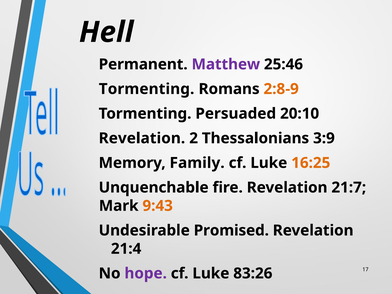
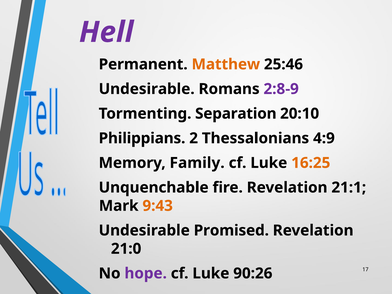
Hell colour: black -> purple
Matthew colour: purple -> orange
Tormenting at (147, 89): Tormenting -> Undesirable
2:8-9 colour: orange -> purple
Persuaded: Persuaded -> Separation
Revelation at (142, 138): Revelation -> Philippians
3:9: 3:9 -> 4:9
21:7: 21:7 -> 21:1
21:4: 21:4 -> 21:0
83:26: 83:26 -> 90:26
